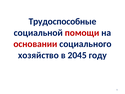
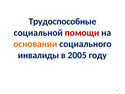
основании colour: red -> orange
хозяйство: хозяйство -> инвалиды
2045: 2045 -> 2005
